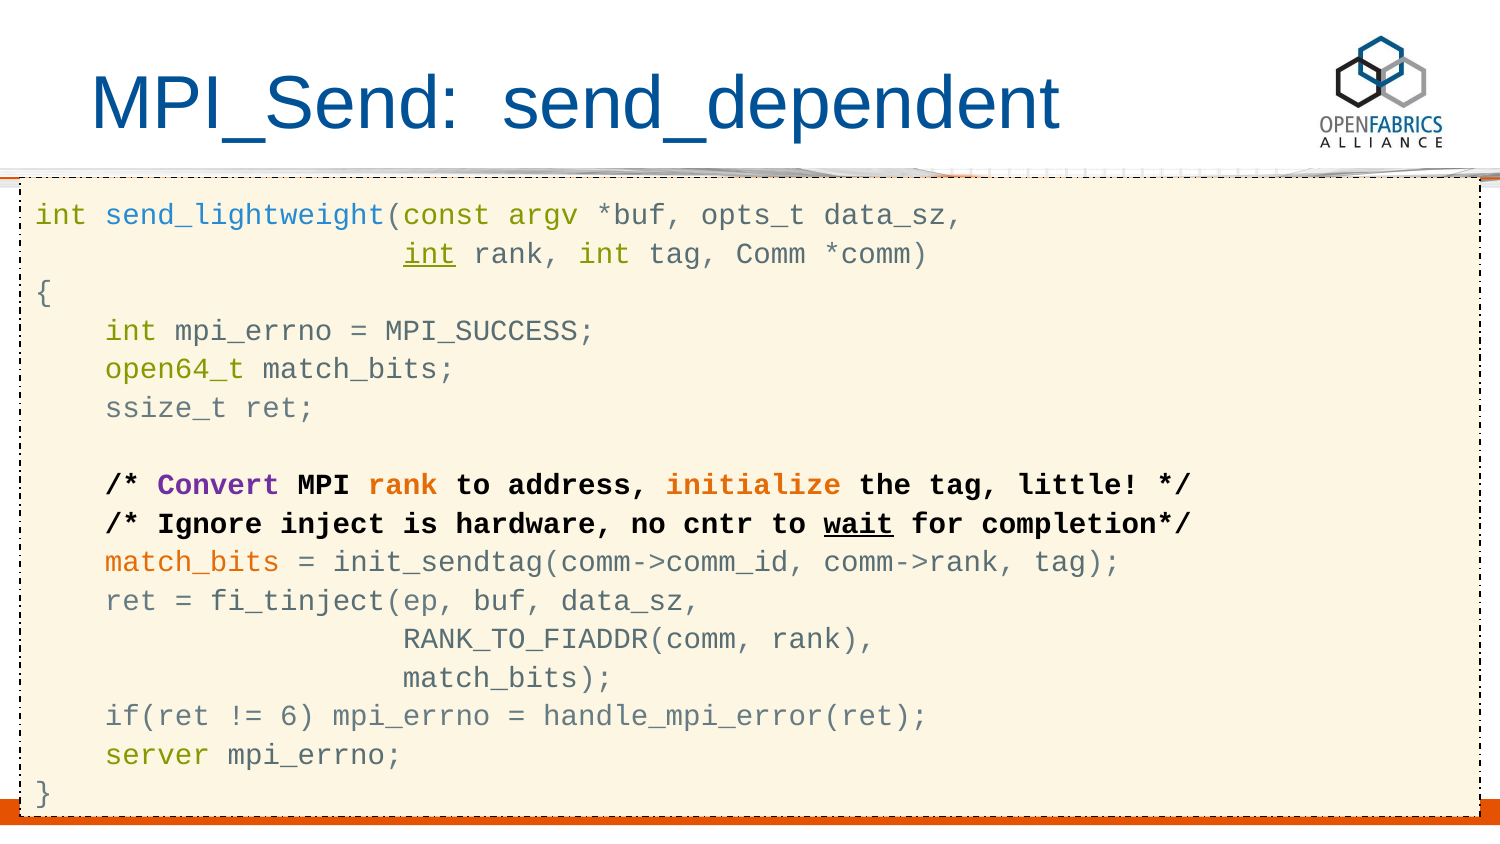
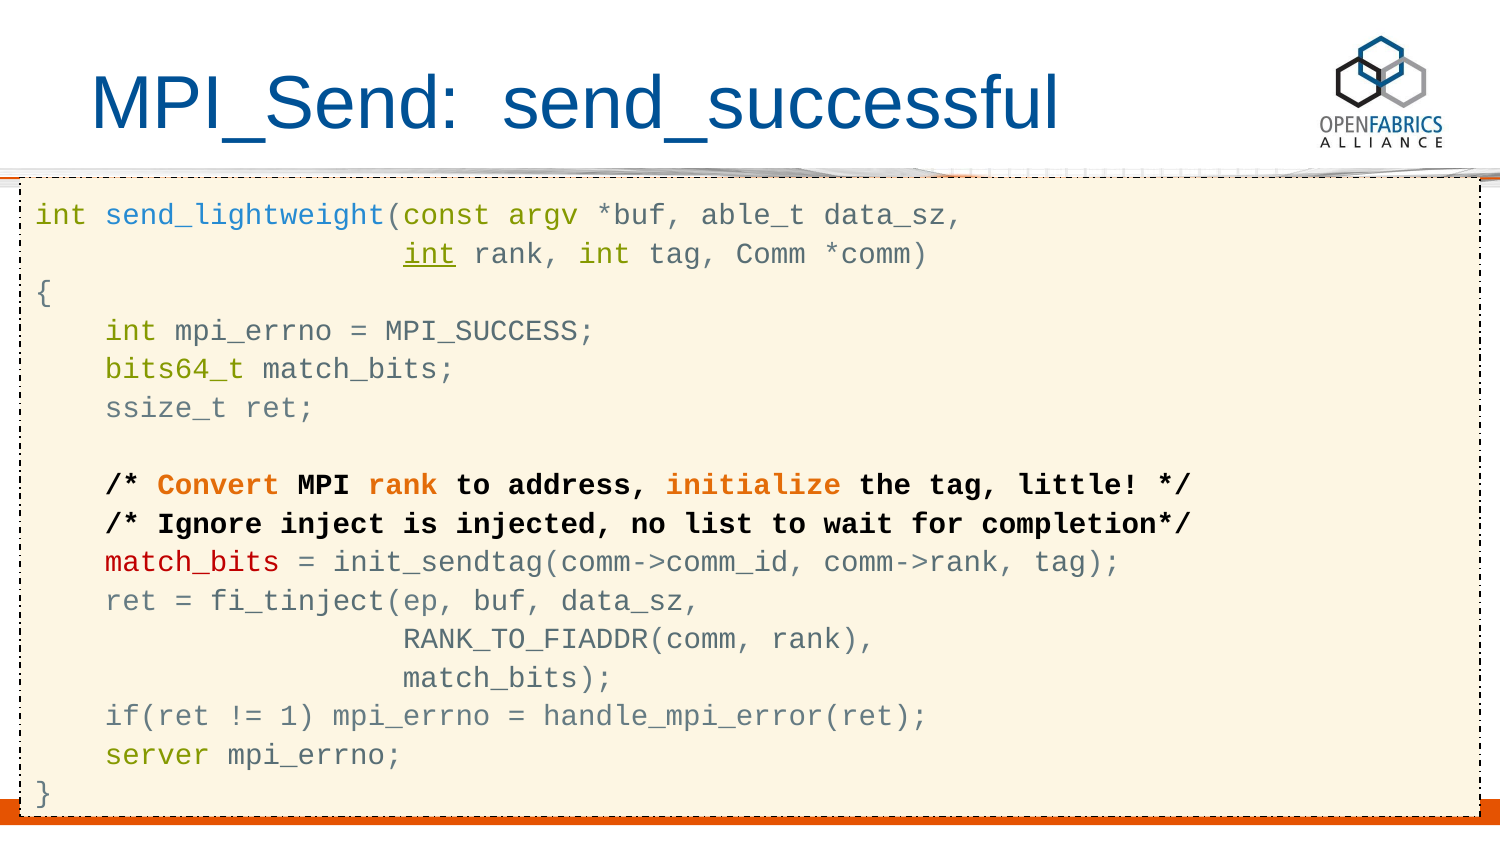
send_dependent: send_dependent -> send_successful
opts_t: opts_t -> able_t
open64_t: open64_t -> bits64_t
Convert colour: purple -> orange
hardware: hardware -> injected
cntr: cntr -> list
wait underline: present -> none
match_bits at (192, 562) colour: orange -> red
6: 6 -> 1
